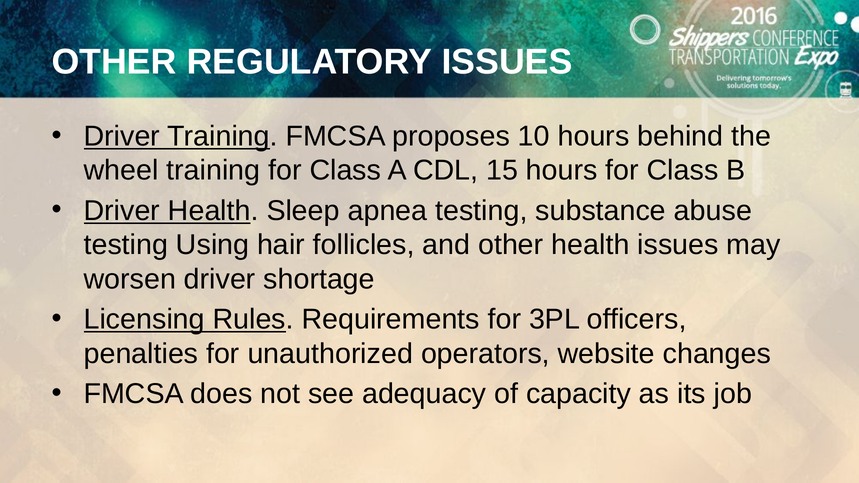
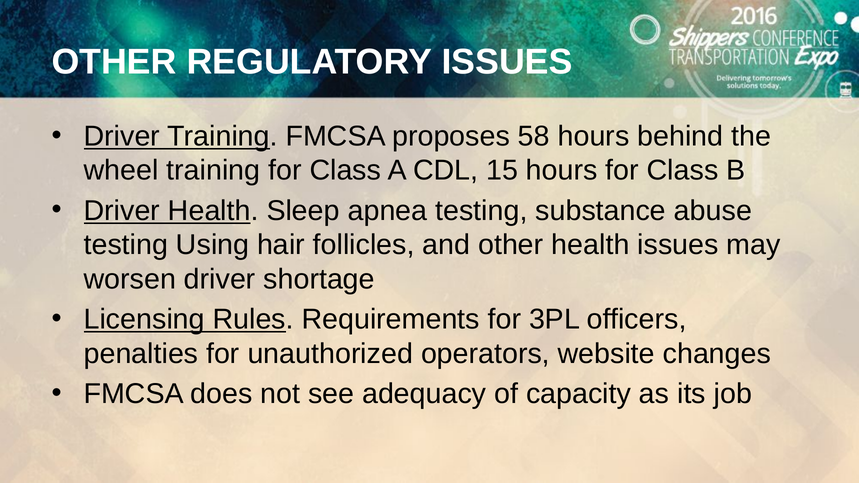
10: 10 -> 58
